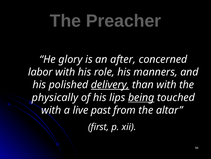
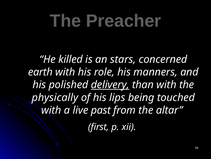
glory: glory -> killed
after: after -> stars
labor: labor -> earth
being underline: present -> none
